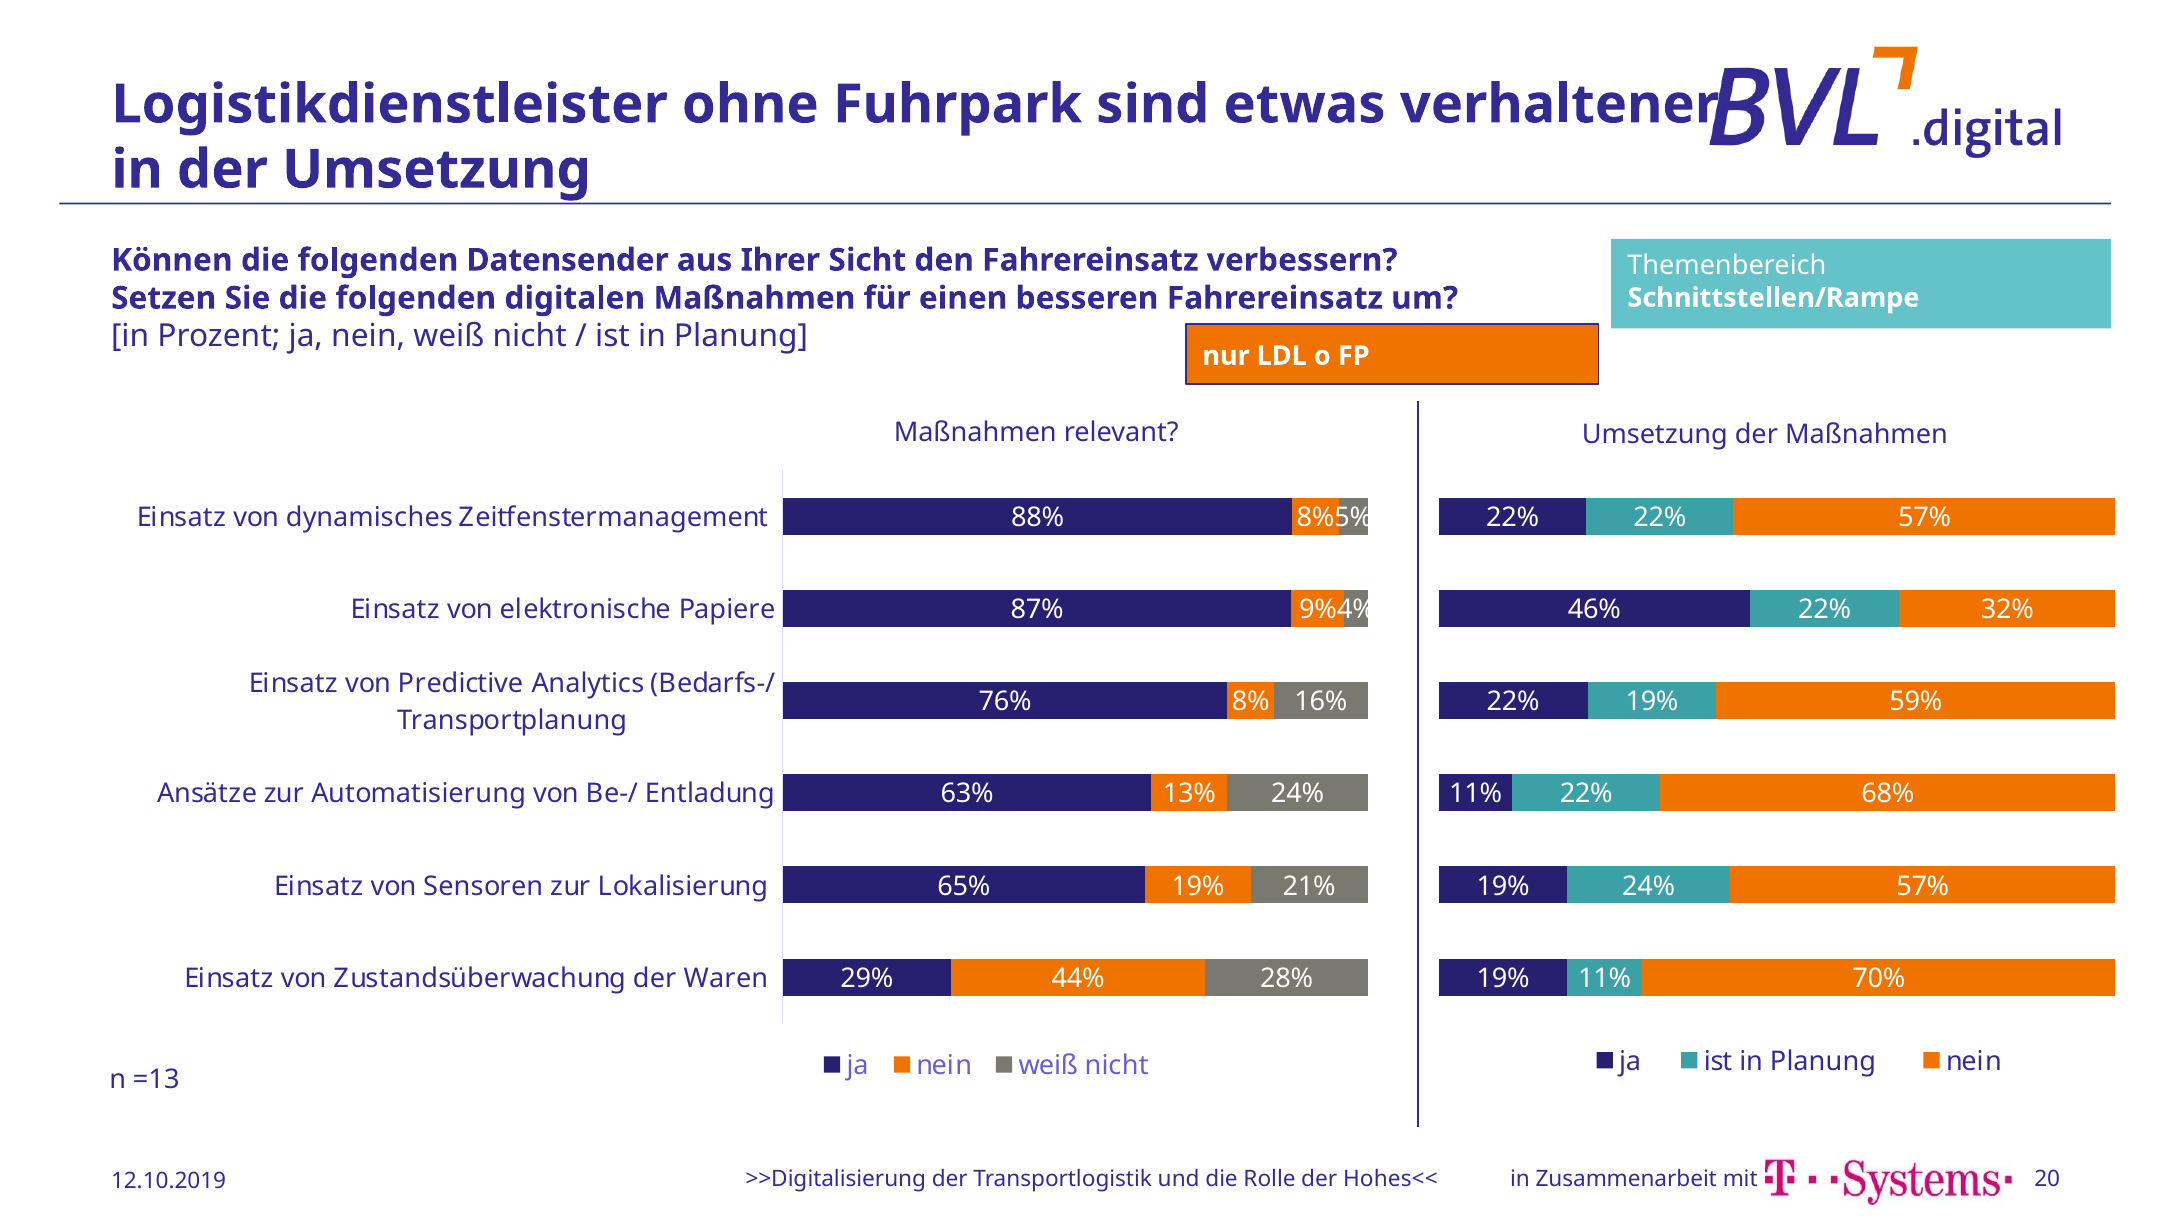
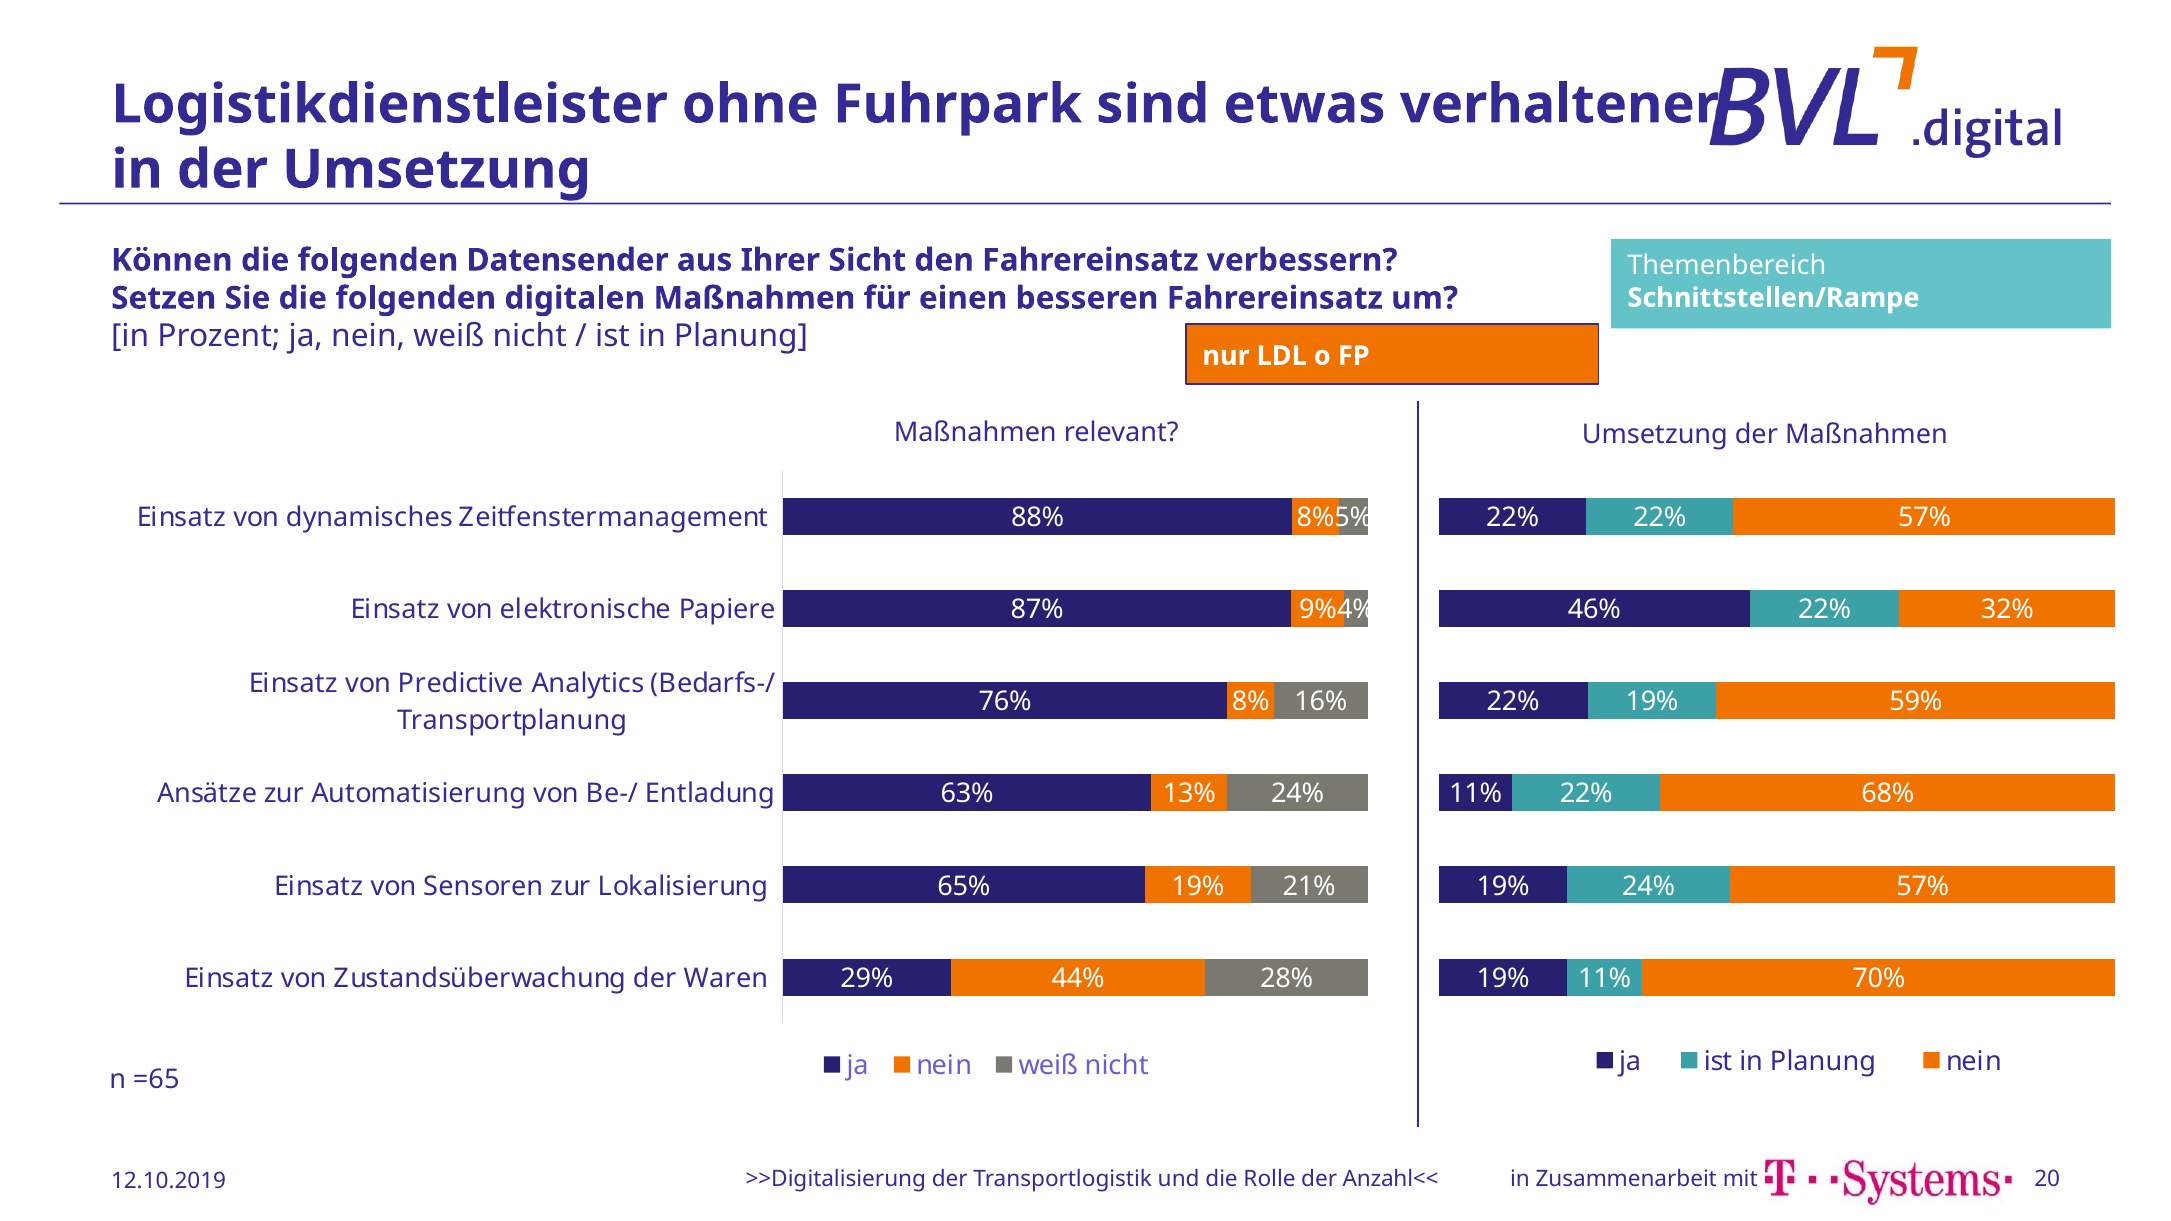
=13: =13 -> =65
Hohes<<: Hohes<< -> Anzahl<<
